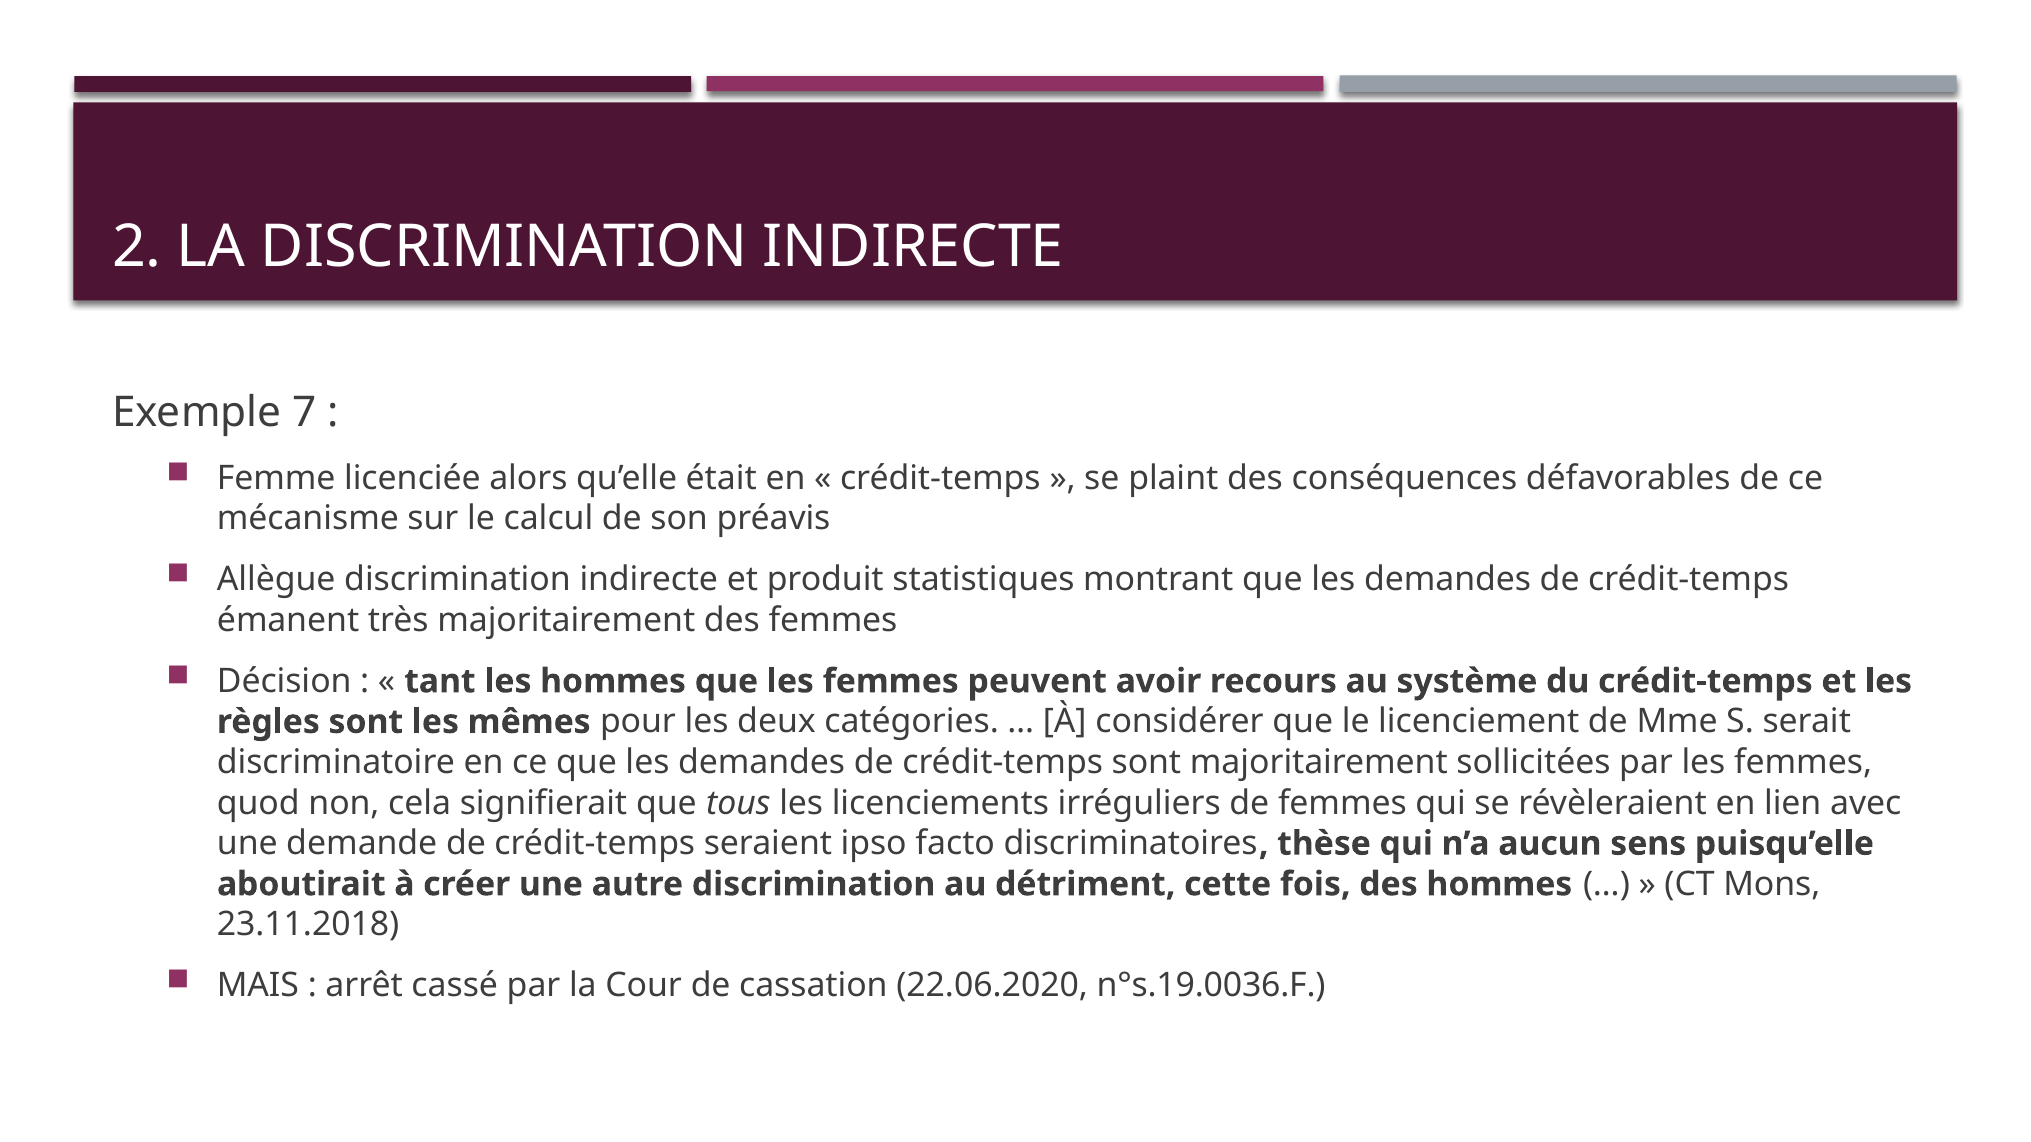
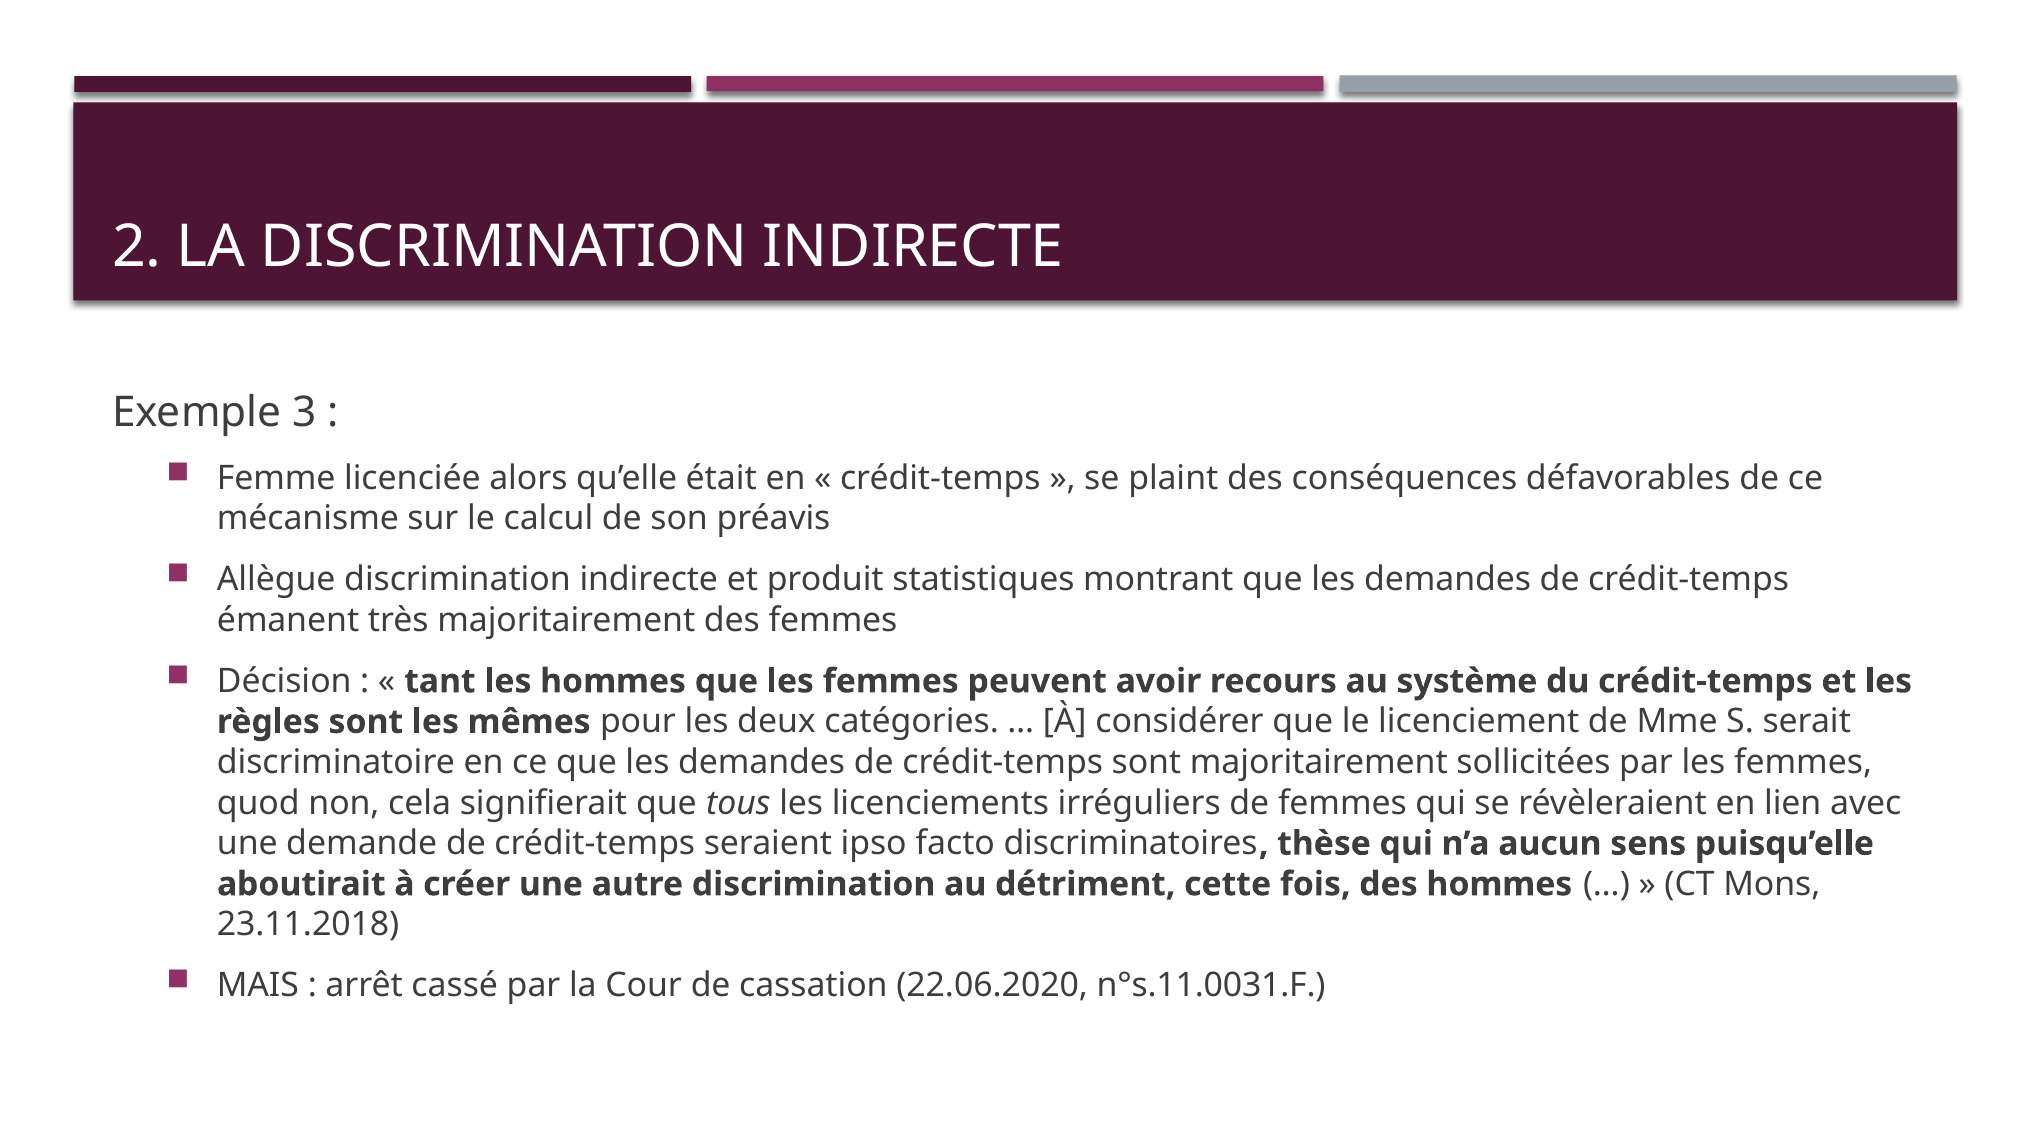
7: 7 -> 3
n°s.19.0036.F: n°s.19.0036.F -> n°s.11.0031.F
